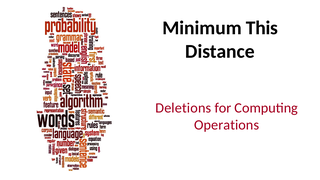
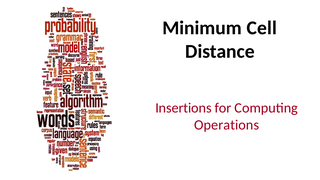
This: This -> Cell
Deletions: Deletions -> Insertions
